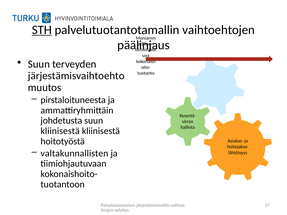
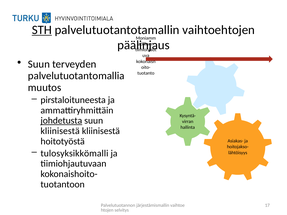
järjestämisvaihtoehto: järjestämisvaihtoehto -> palvelutuotantomallia
johdetusta underline: none -> present
valtakunnallisten: valtakunnallisten -> tulosyksikkömalli
